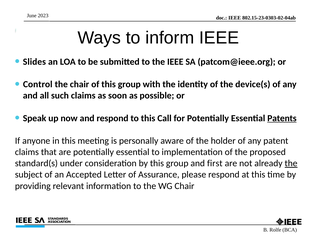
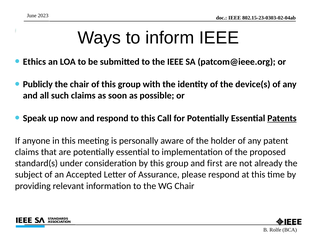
Slides: Slides -> Ethics
Control: Control -> Publicly
the at (291, 163) underline: present -> none
